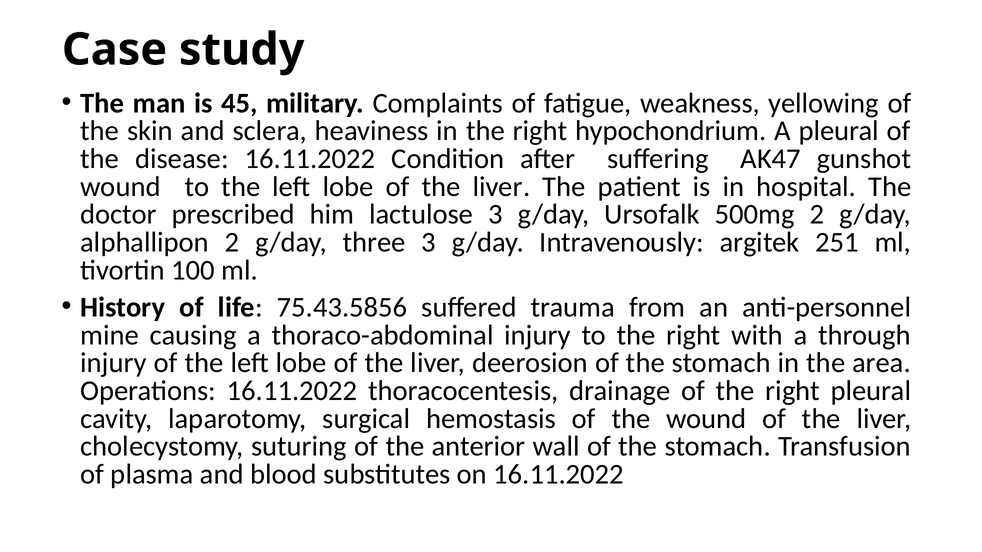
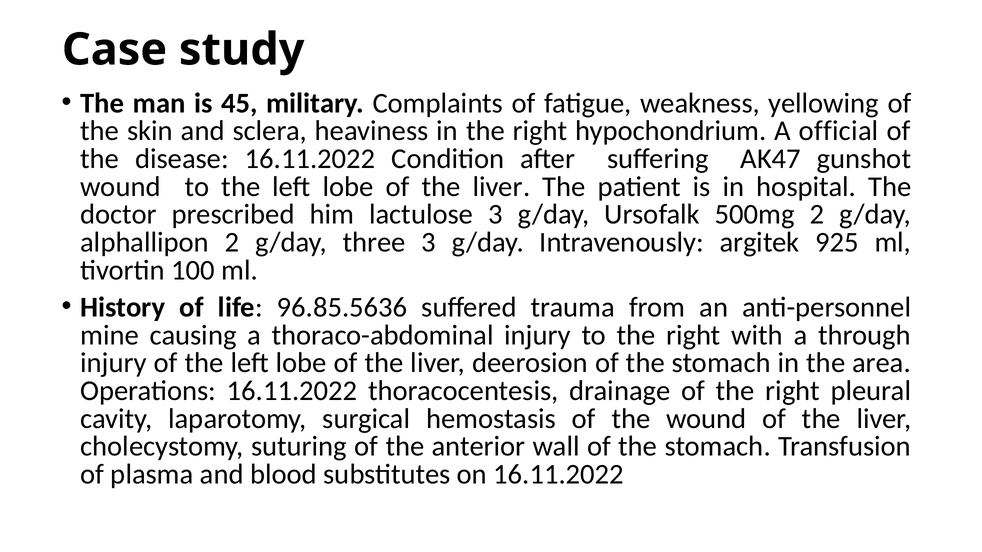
A pleural: pleural -> official
251: 251 -> 925
75.43.5856: 75.43.5856 -> 96.85.5636
